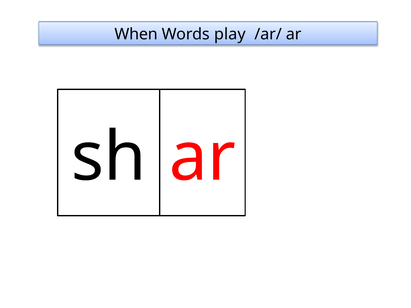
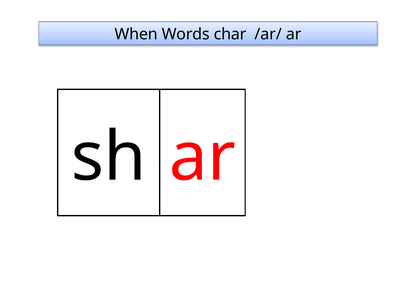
play: play -> char
